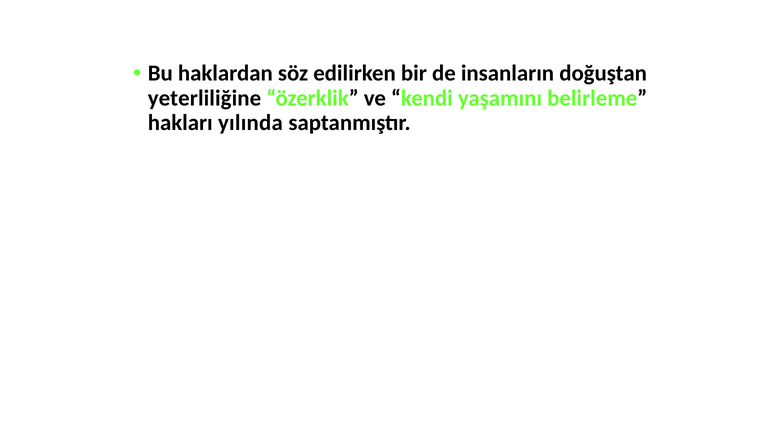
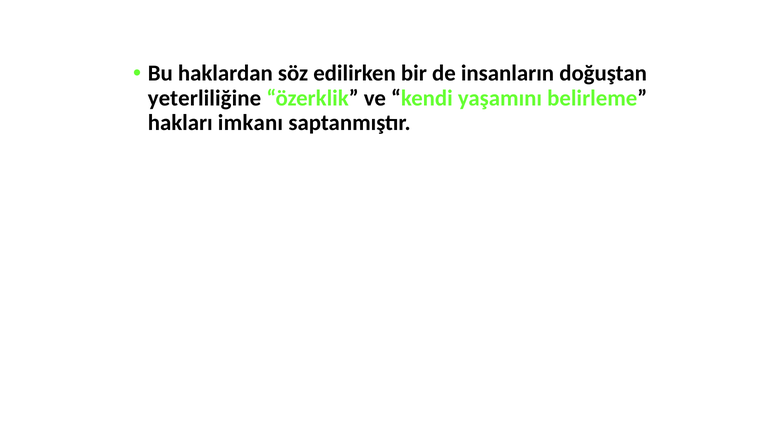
yılında: yılında -> imkanı
